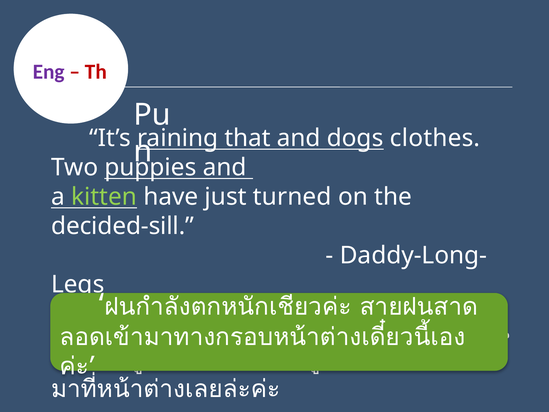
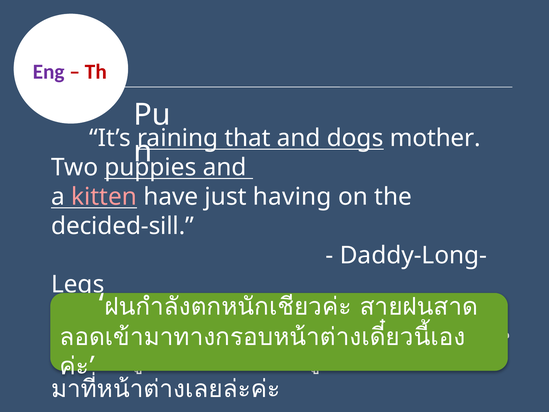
clothes: clothes -> mother
kitten colour: light green -> pink
turned: turned -> having
